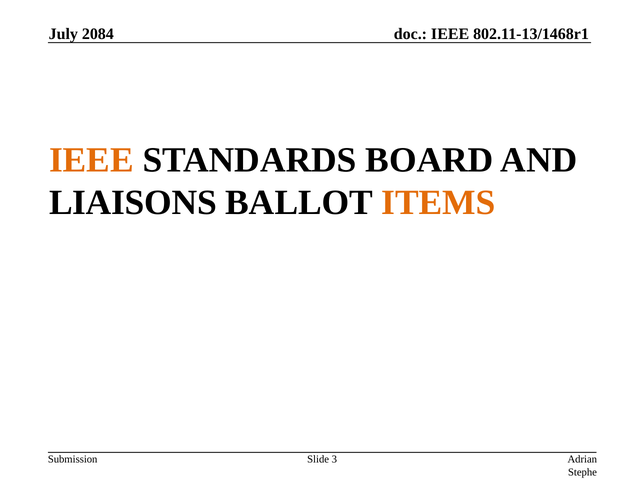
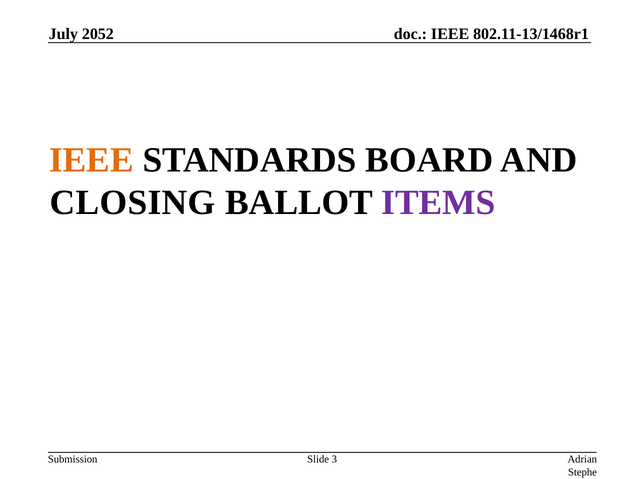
2084: 2084 -> 2052
LIAISONS: LIAISONS -> CLOSING
ITEMS colour: orange -> purple
